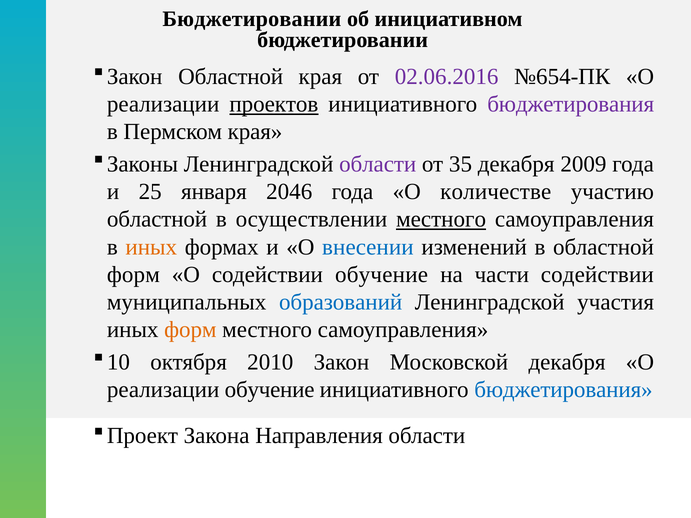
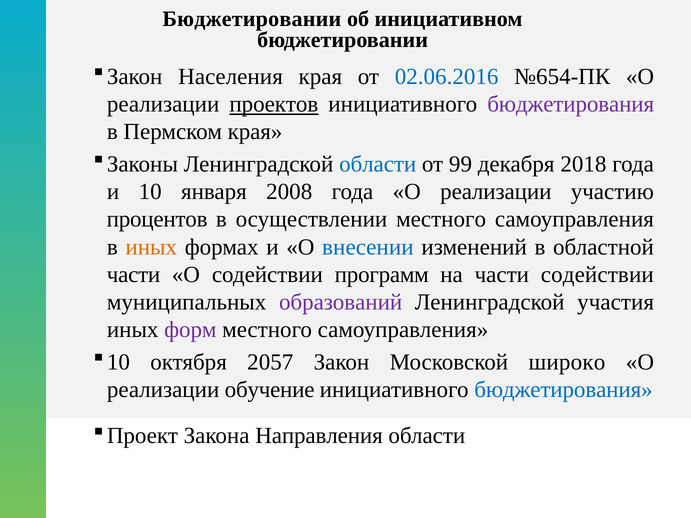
Областной at (231, 77): Областной -> Населения
02.06.2016 colour: purple -> blue
области at (378, 164) colour: purple -> blue
35: 35 -> 99
2009: 2009 -> 2018
25: 25 -> 10
2046: 2046 -> 2008
года О количестве: количестве -> реализации
областной at (157, 219): областной -> процентов
местного at (441, 219) underline: present -> none
форм at (133, 275): форм -> части
содействии обучение: обучение -> программ
образований colour: blue -> purple
форм at (190, 330) colour: orange -> purple
2010: 2010 -> 2057
Московской декабря: декабря -> широко
